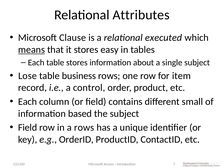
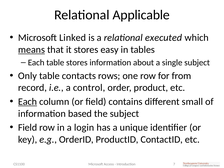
Attributes: Attributes -> Applicable
Clause: Clause -> Linked
Lose: Lose -> Only
business: business -> contacts
item: item -> from
Each at (28, 102) underline: none -> present
a rows: rows -> login
